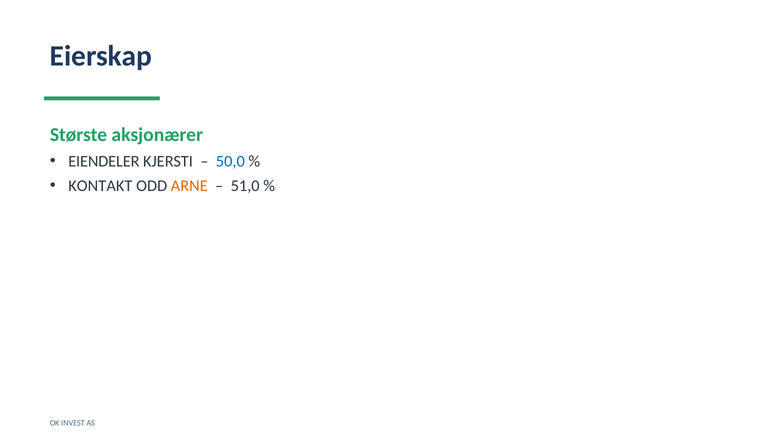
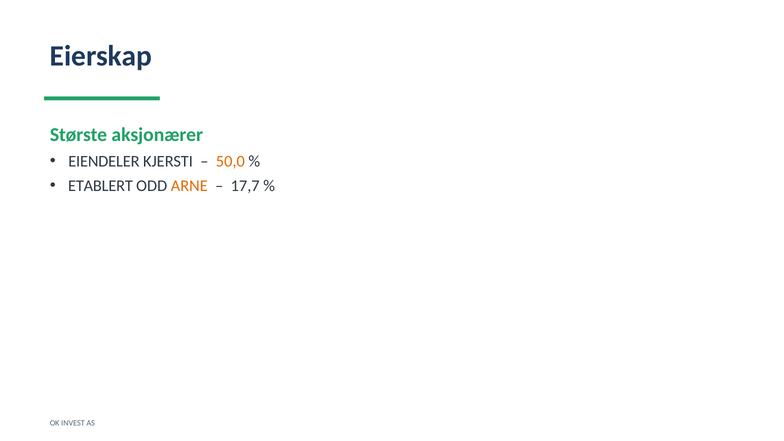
50,0 colour: blue -> orange
KONTAKT: KONTAKT -> ETABLERT
51,0: 51,0 -> 17,7
